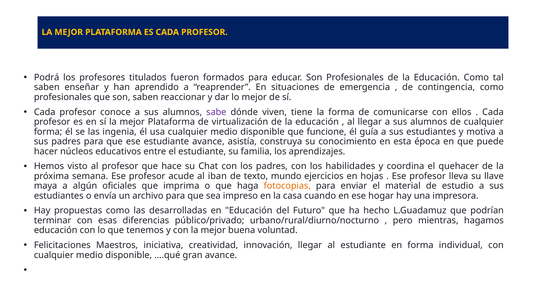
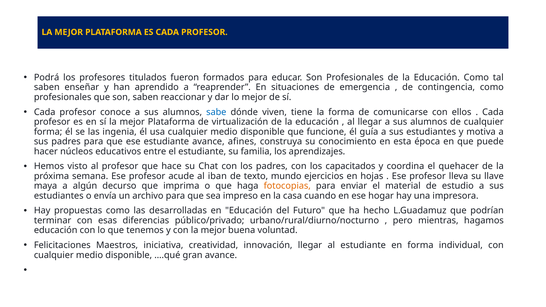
sabe colour: purple -> blue
asistía: asistía -> afines
habilidades: habilidades -> capacitados
oficiales: oficiales -> decurso
